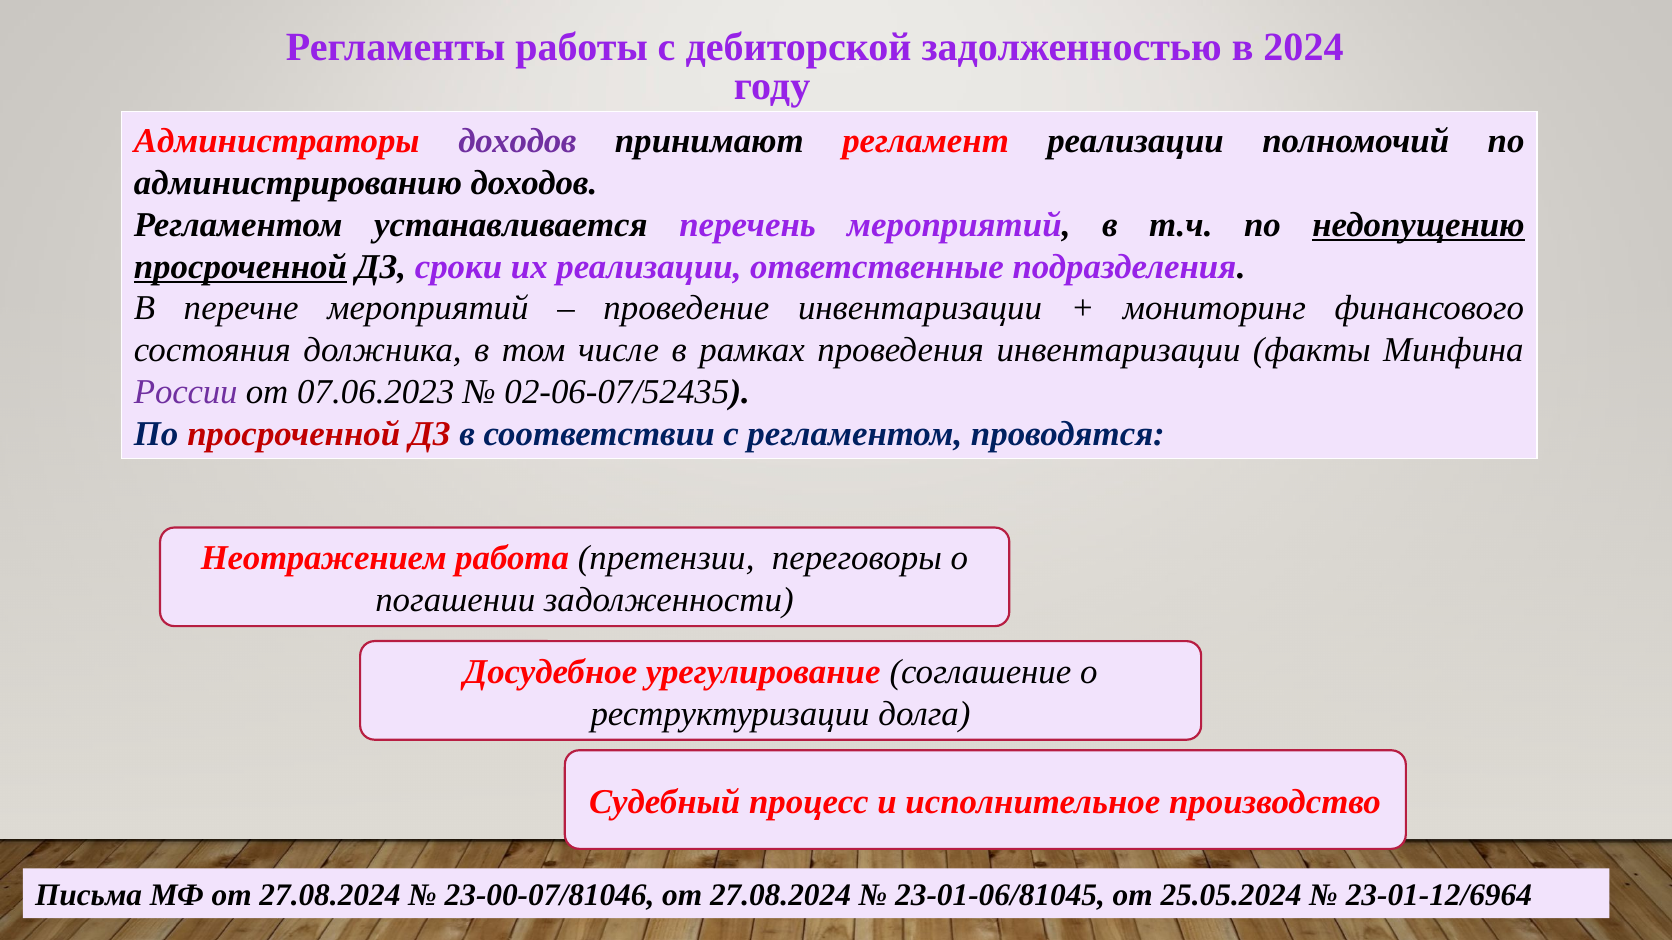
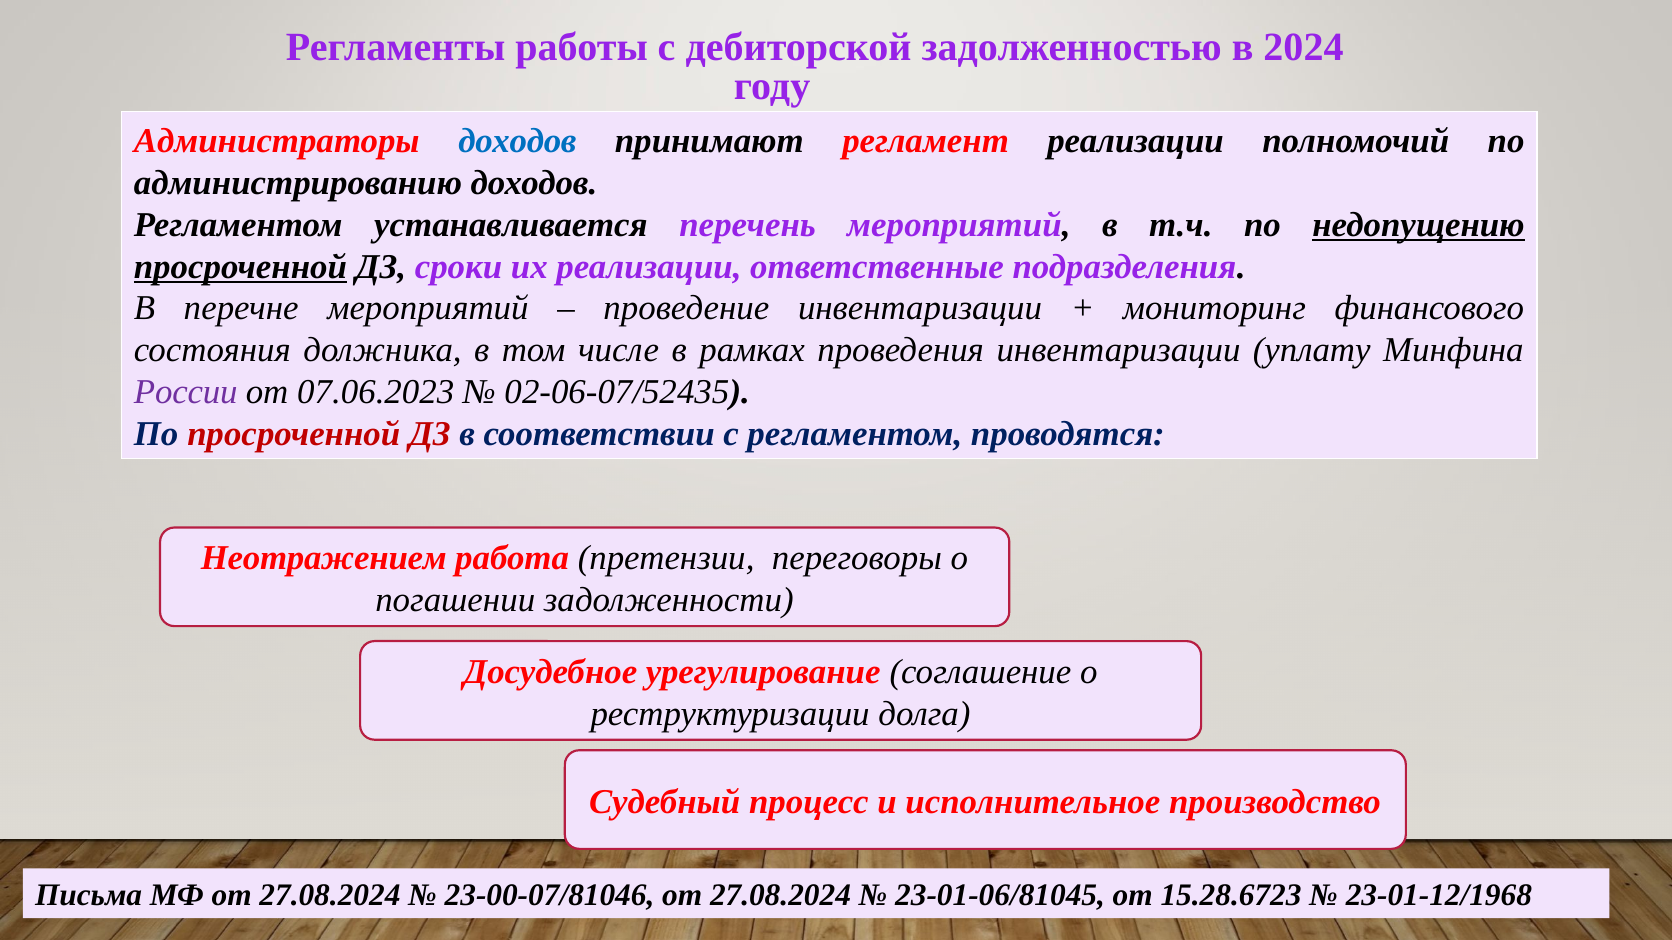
доходов at (517, 141) colour: purple -> blue
факты: факты -> уплату
25.05.2024: 25.05.2024 -> 15.28.6723
23-01-12/6964: 23-01-12/6964 -> 23-01-12/1968
